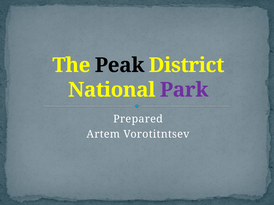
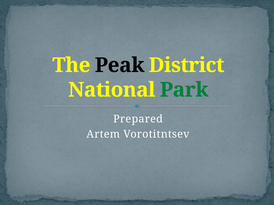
Park colour: purple -> green
